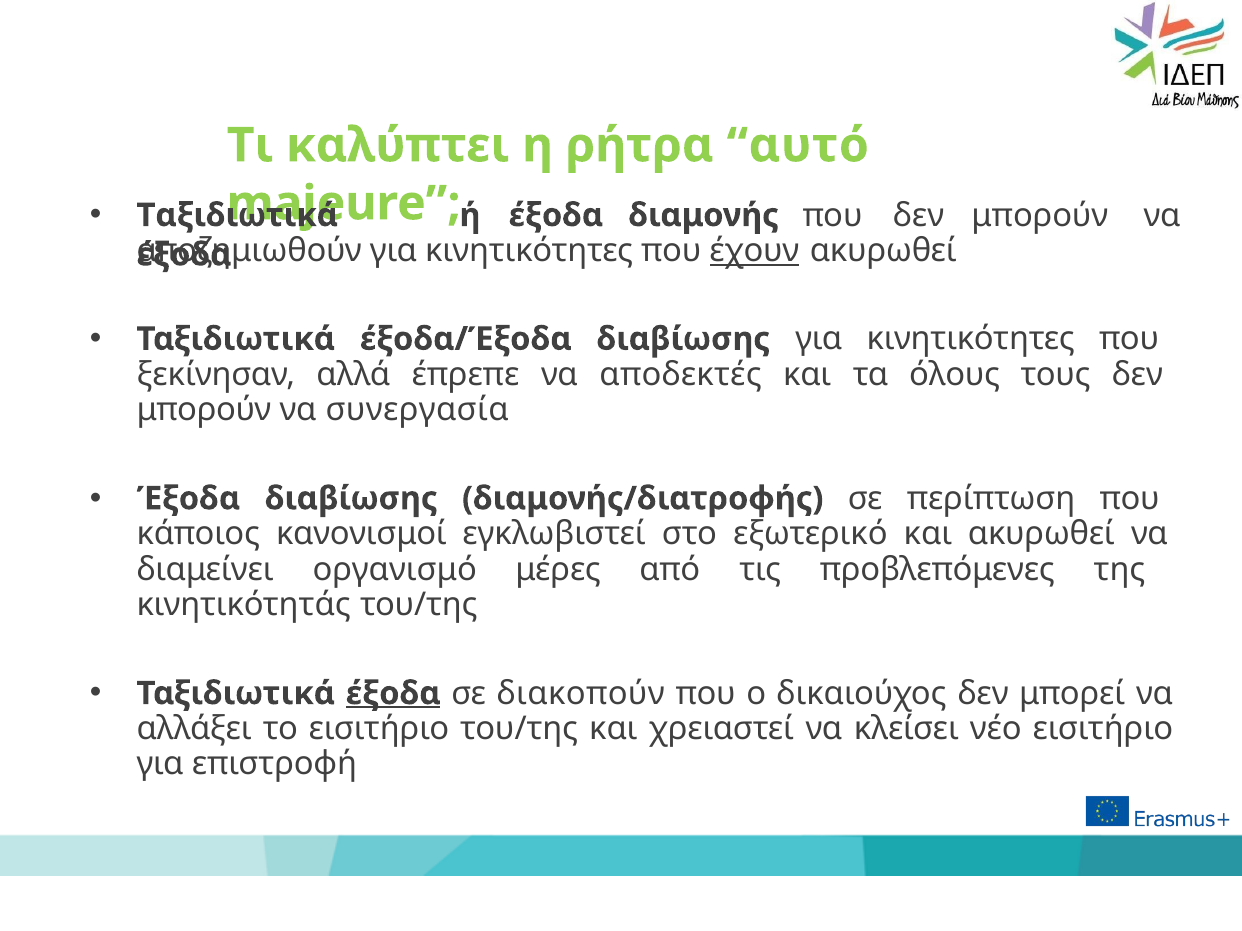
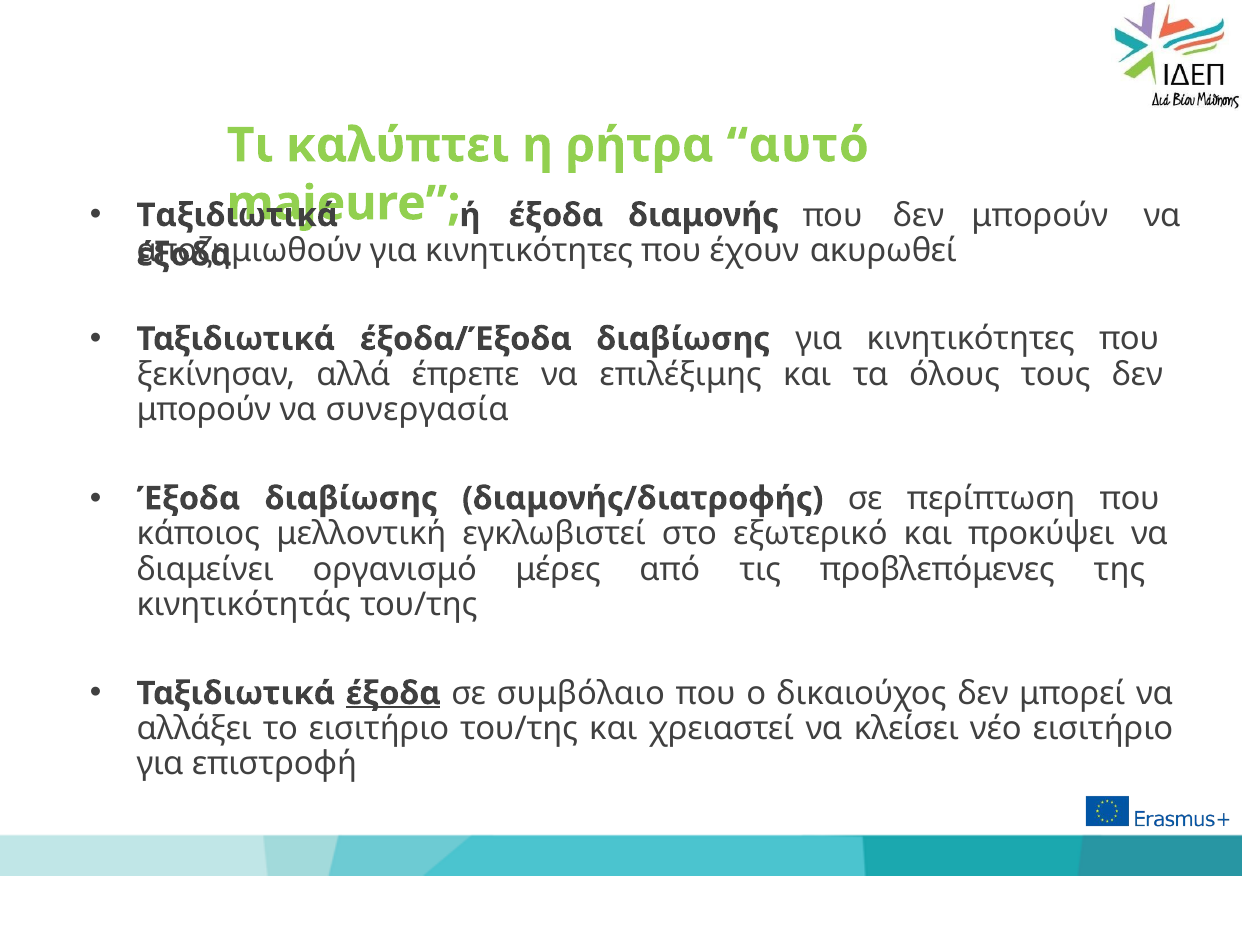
έχουν underline: present -> none
αποδεκτές: αποδεκτές -> επιλέξιμης
κανονισμοί: κανονισμοί -> μελλοντική
και ακυρωθεί: ακυρωθεί -> προκύψει
διακοπούν: διακοπούν -> συμβόλαιο
